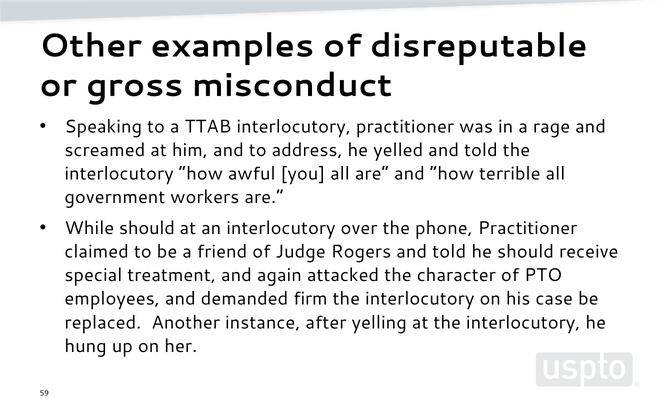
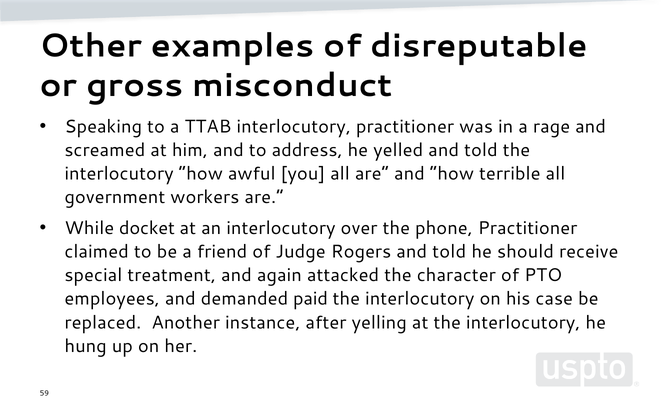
While should: should -> docket
firm: firm -> paid
